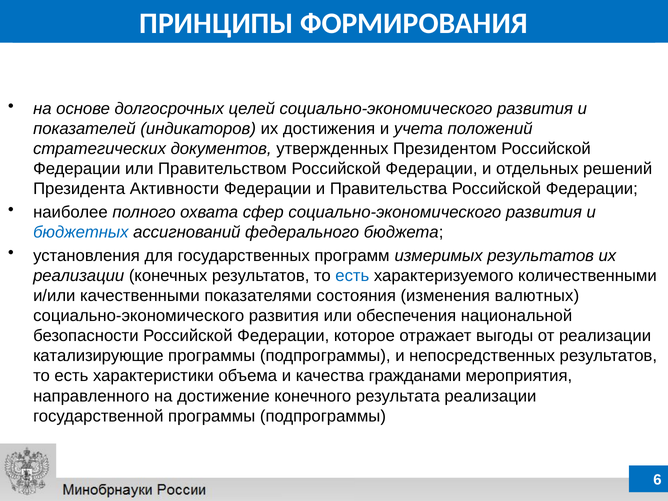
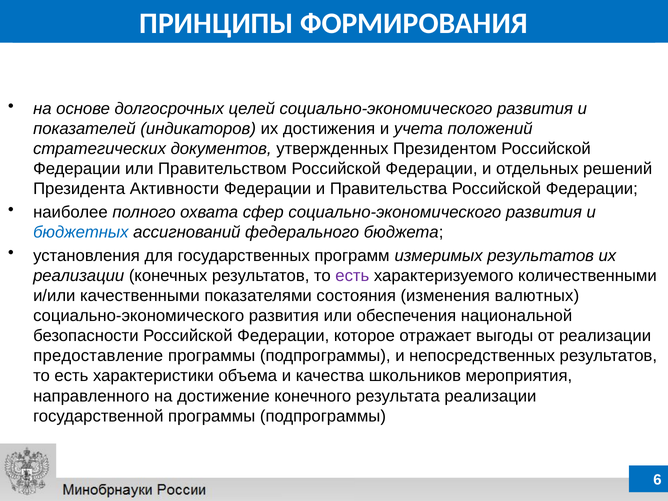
есть at (352, 276) colour: blue -> purple
катализирующие: катализирующие -> предоставление
гражданами: гражданами -> школьников
